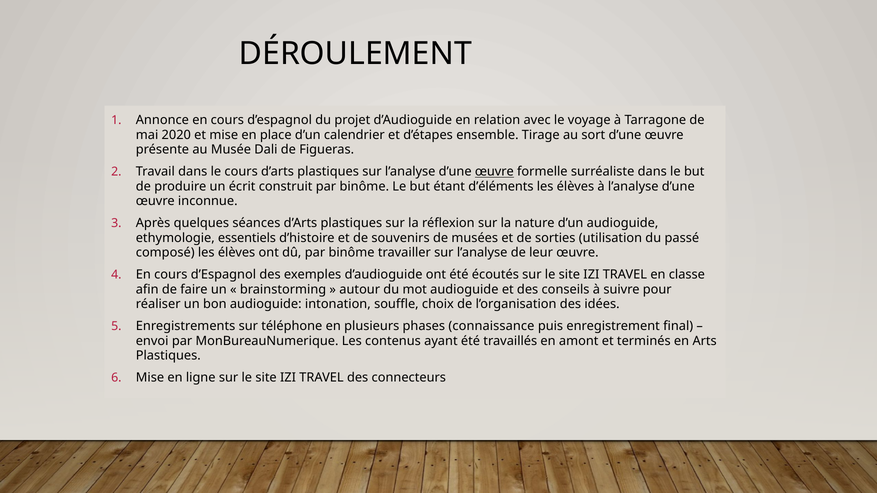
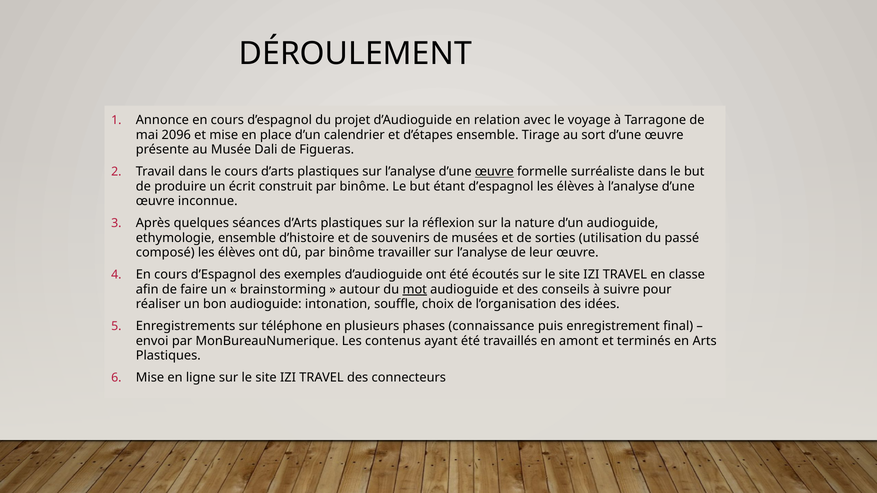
2020: 2020 -> 2096
étant d’éléments: d’éléments -> d’espagnol
ethymologie essentiels: essentiels -> ensemble
mot underline: none -> present
